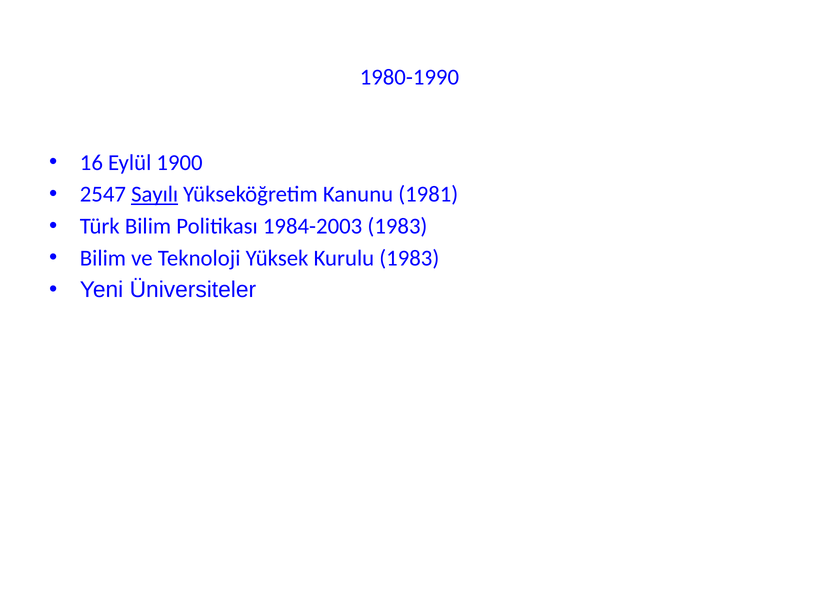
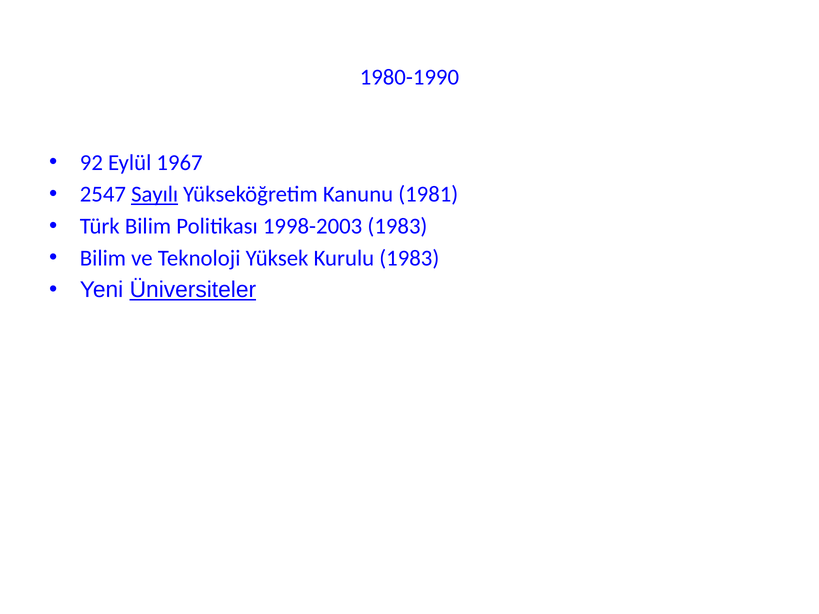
16: 16 -> 92
1900: 1900 -> 1967
1984-2003: 1984-2003 -> 1998-2003
Üniversiteler underline: none -> present
